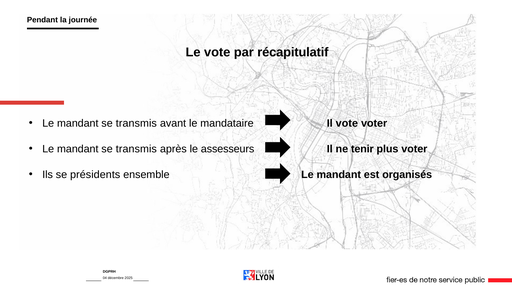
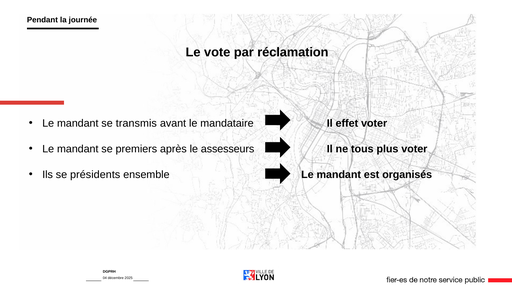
récapitulatif: récapitulatif -> réclamation
Il vote: vote -> effet
transmis at (136, 149): transmis -> premiers
tenir: tenir -> tous
